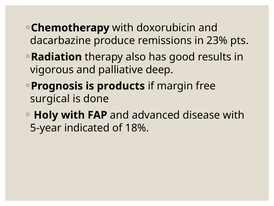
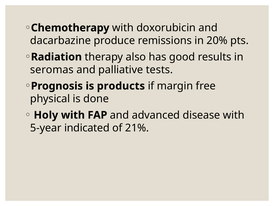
23%: 23% -> 20%
vigorous: vigorous -> seromas
deep: deep -> tests
surgical: surgical -> physical
18%: 18% -> 21%
